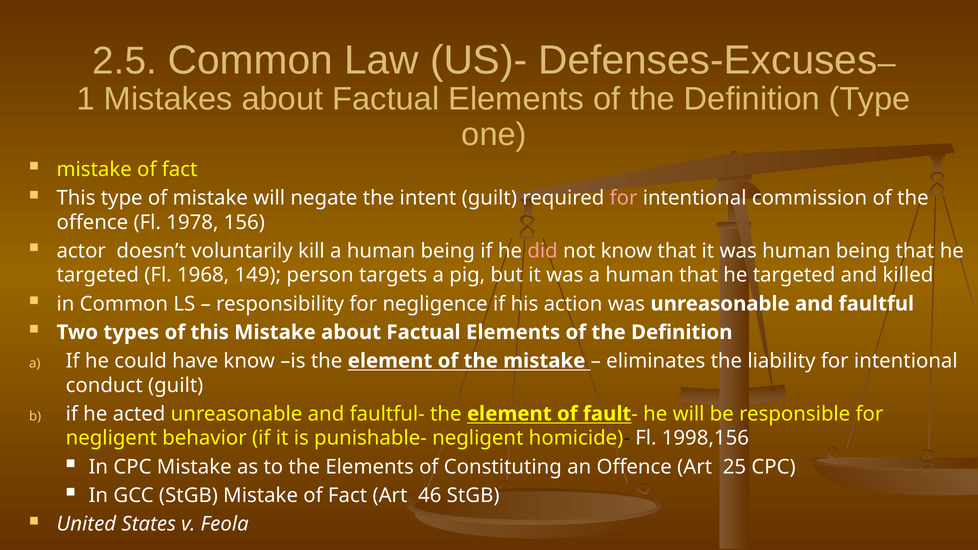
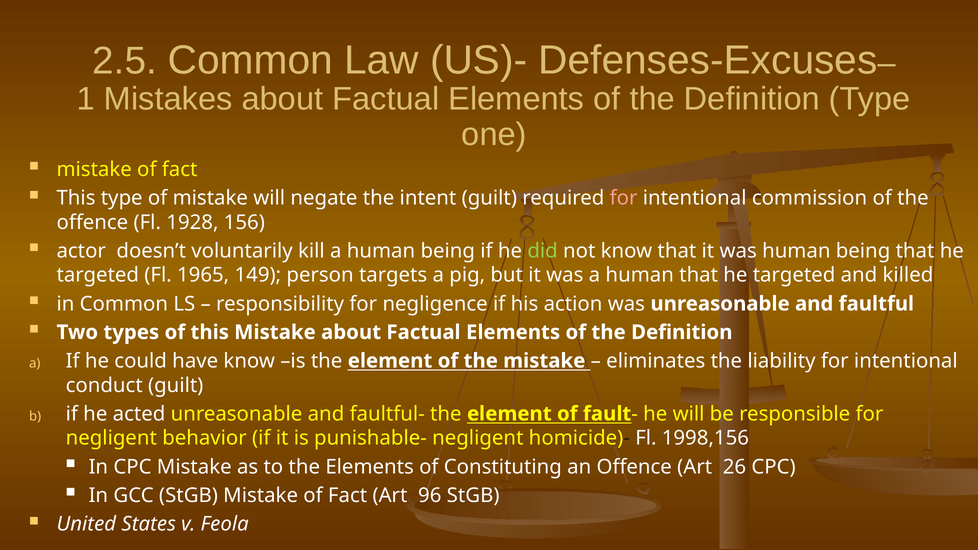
1978: 1978 -> 1928
did colour: pink -> light green
1968: 1968 -> 1965
25: 25 -> 26
46: 46 -> 96
